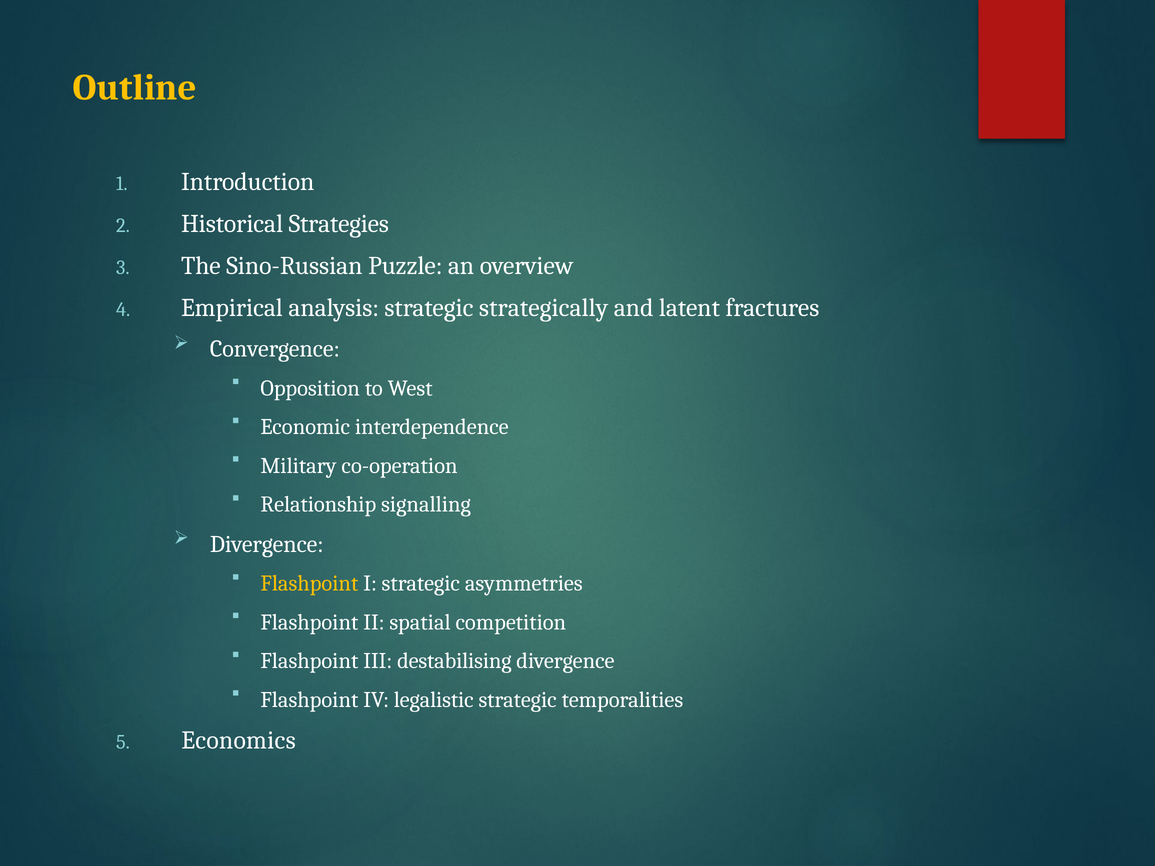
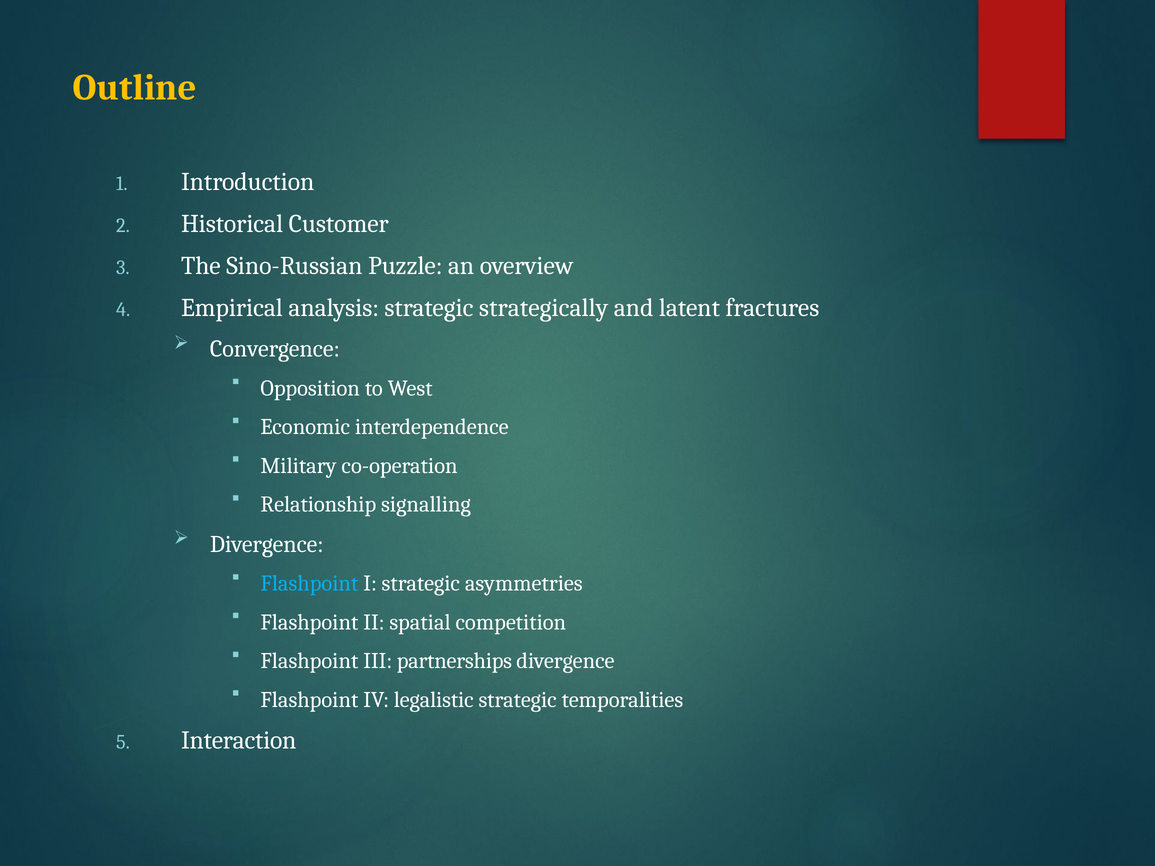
Strategies: Strategies -> Customer
Flashpoint at (309, 584) colour: yellow -> light blue
destabilising: destabilising -> partnerships
Economics: Economics -> Interaction
